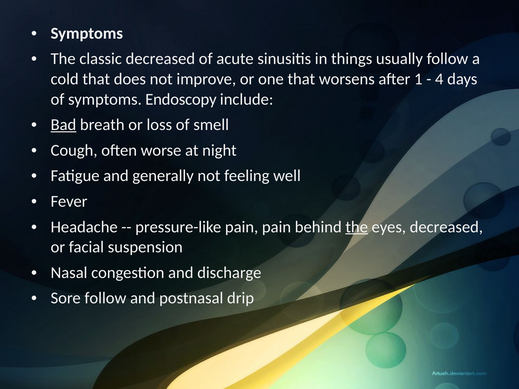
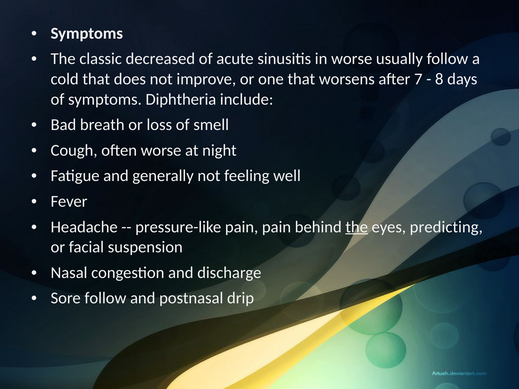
in things: things -> worse
1: 1 -> 7
4: 4 -> 8
Endoscopy: Endoscopy -> Diphtheria
Bad underline: present -> none
eyes decreased: decreased -> predicting
